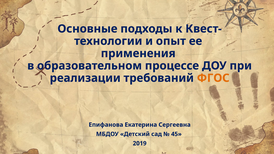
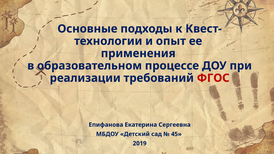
ФГОС colour: orange -> red
